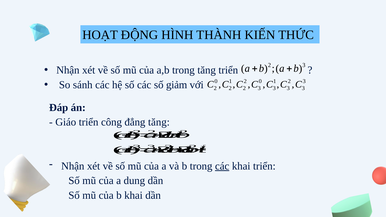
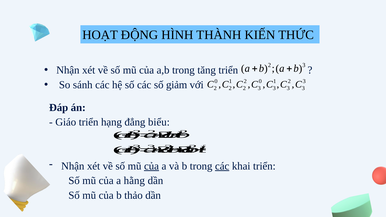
công: công -> hạng
đẳng tăng: tăng -> biểu
của at (151, 166) underline: none -> present
dung: dung -> hằng
b khai: khai -> thảo
